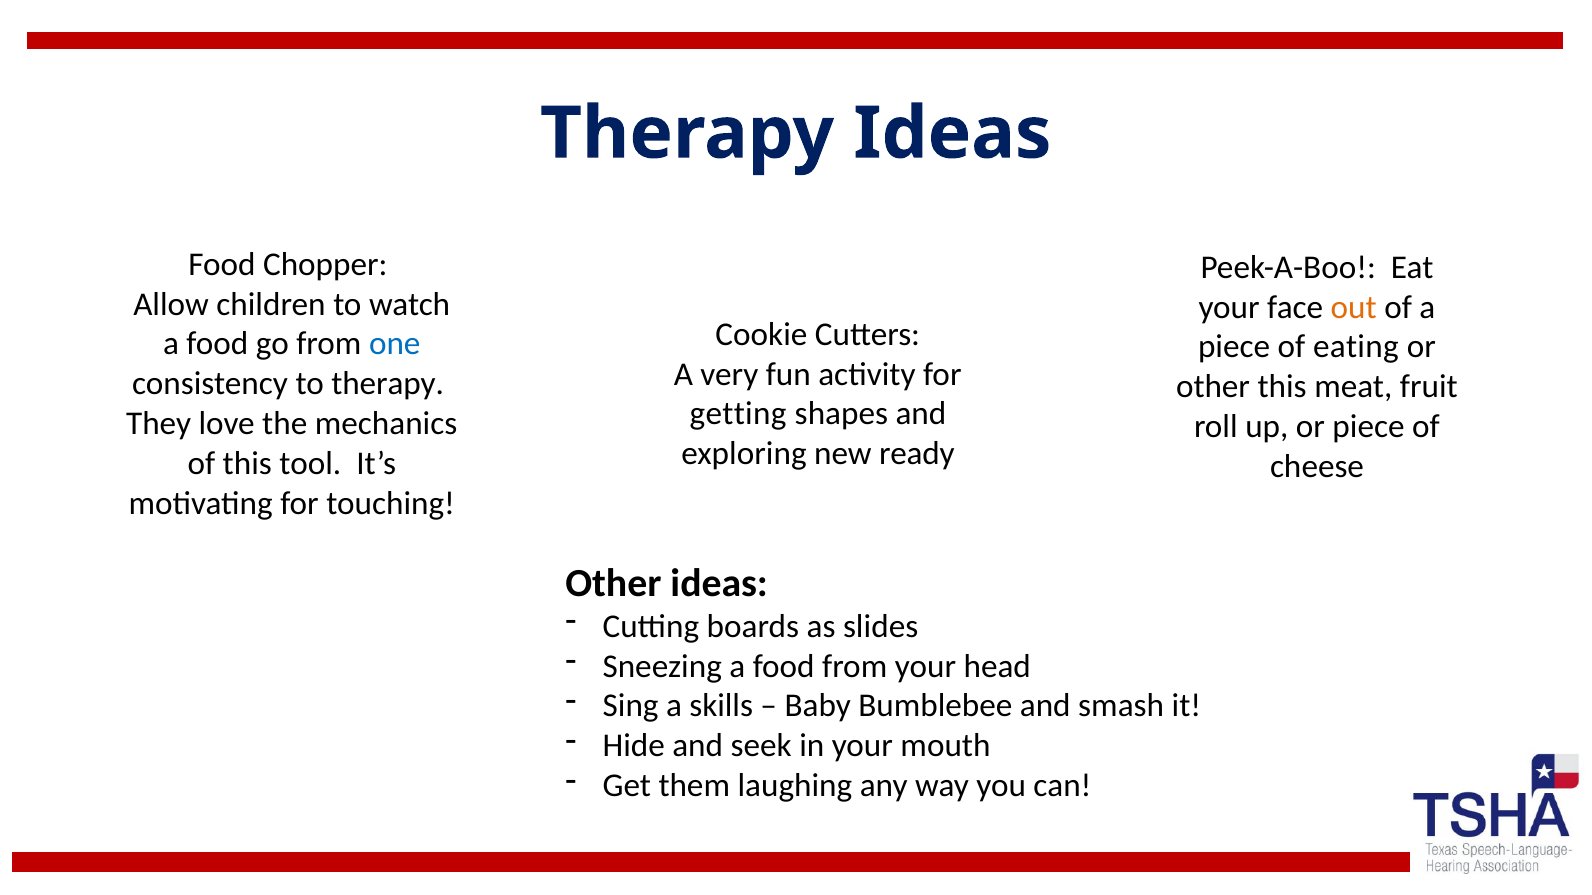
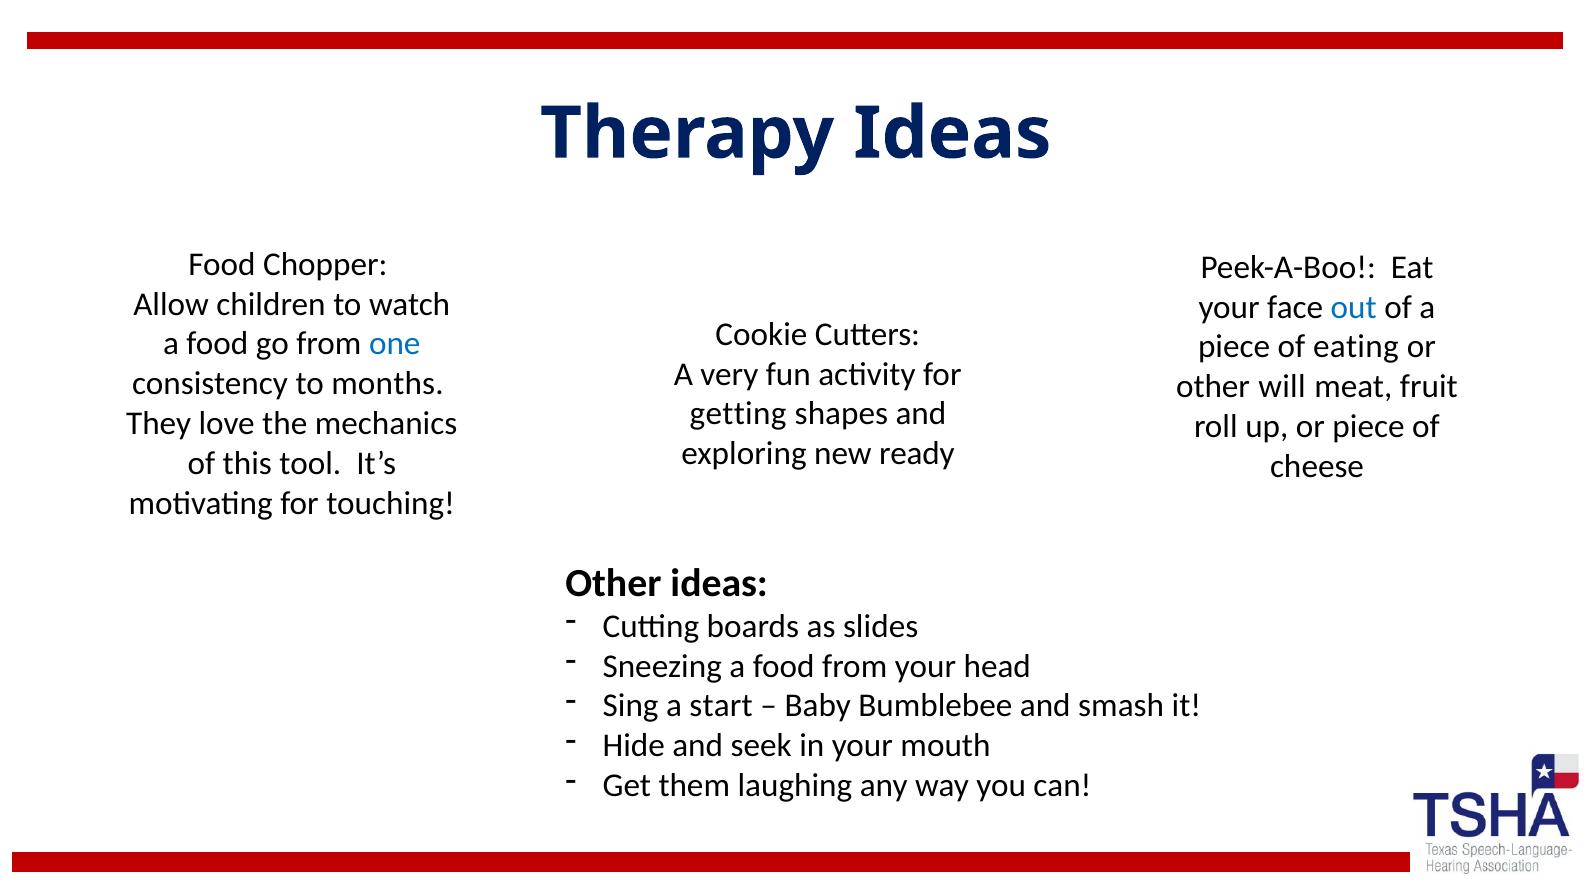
out colour: orange -> blue
to therapy: therapy -> months
other this: this -> will
skills: skills -> start
